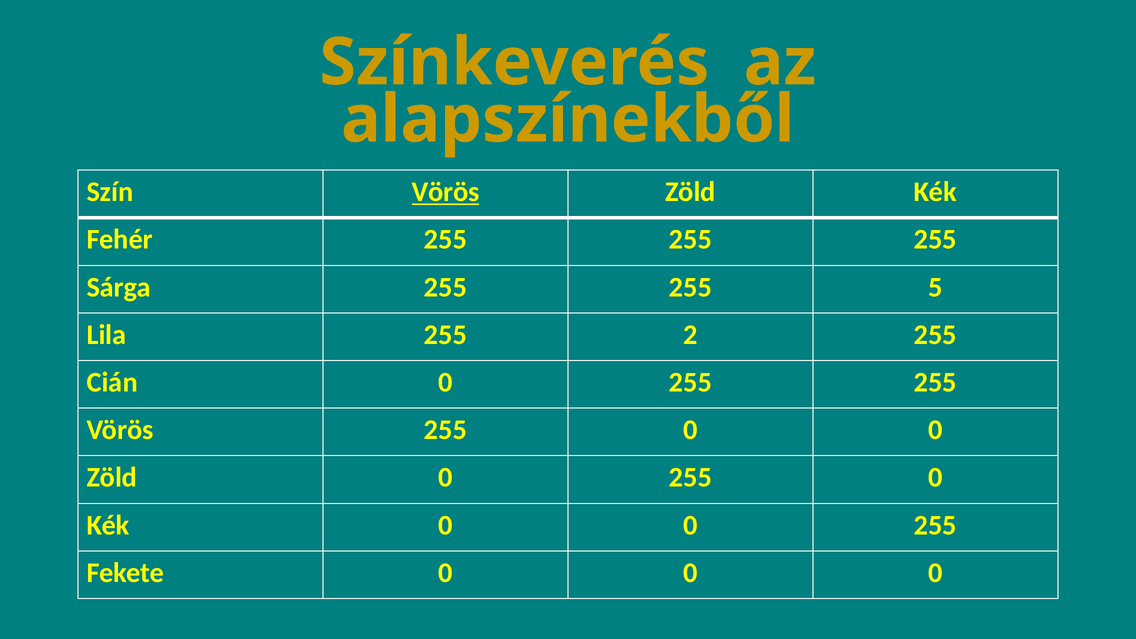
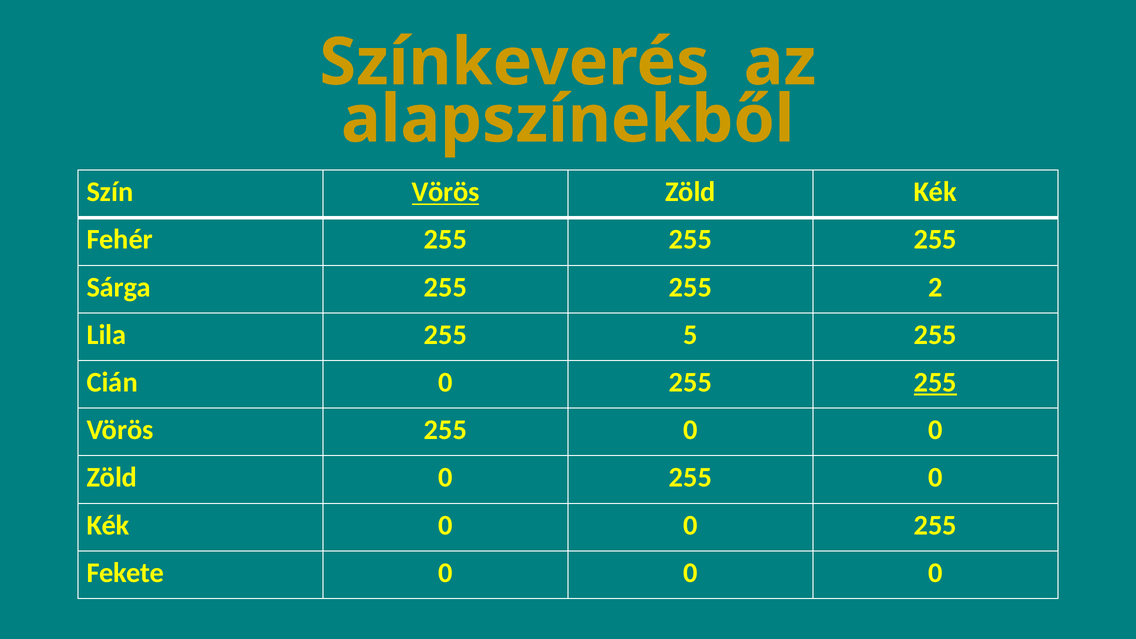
5: 5 -> 2
2: 2 -> 5
255 at (935, 382) underline: none -> present
